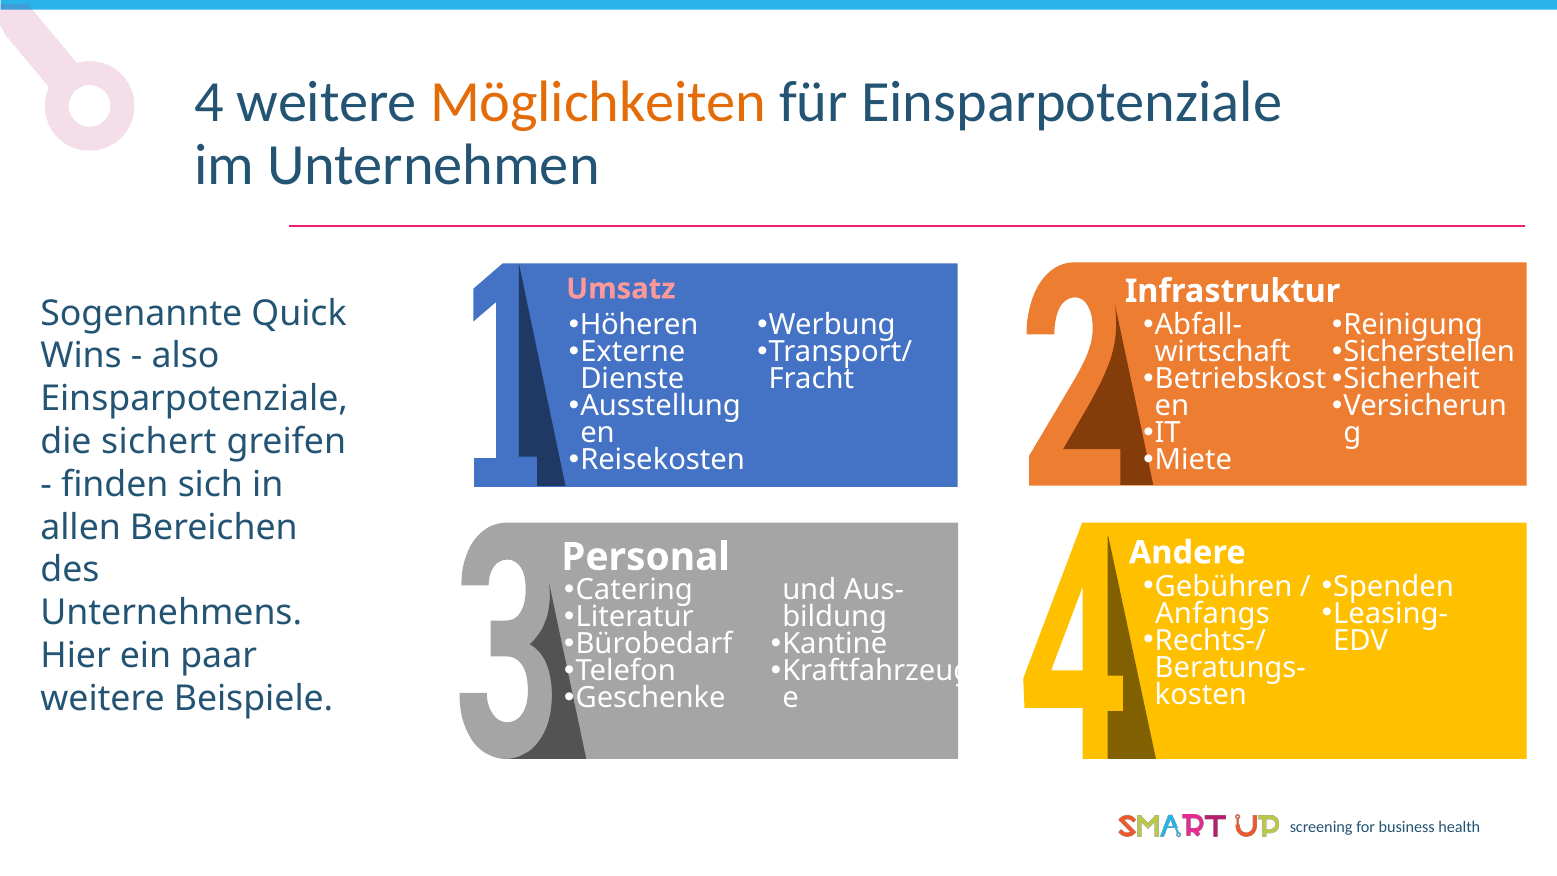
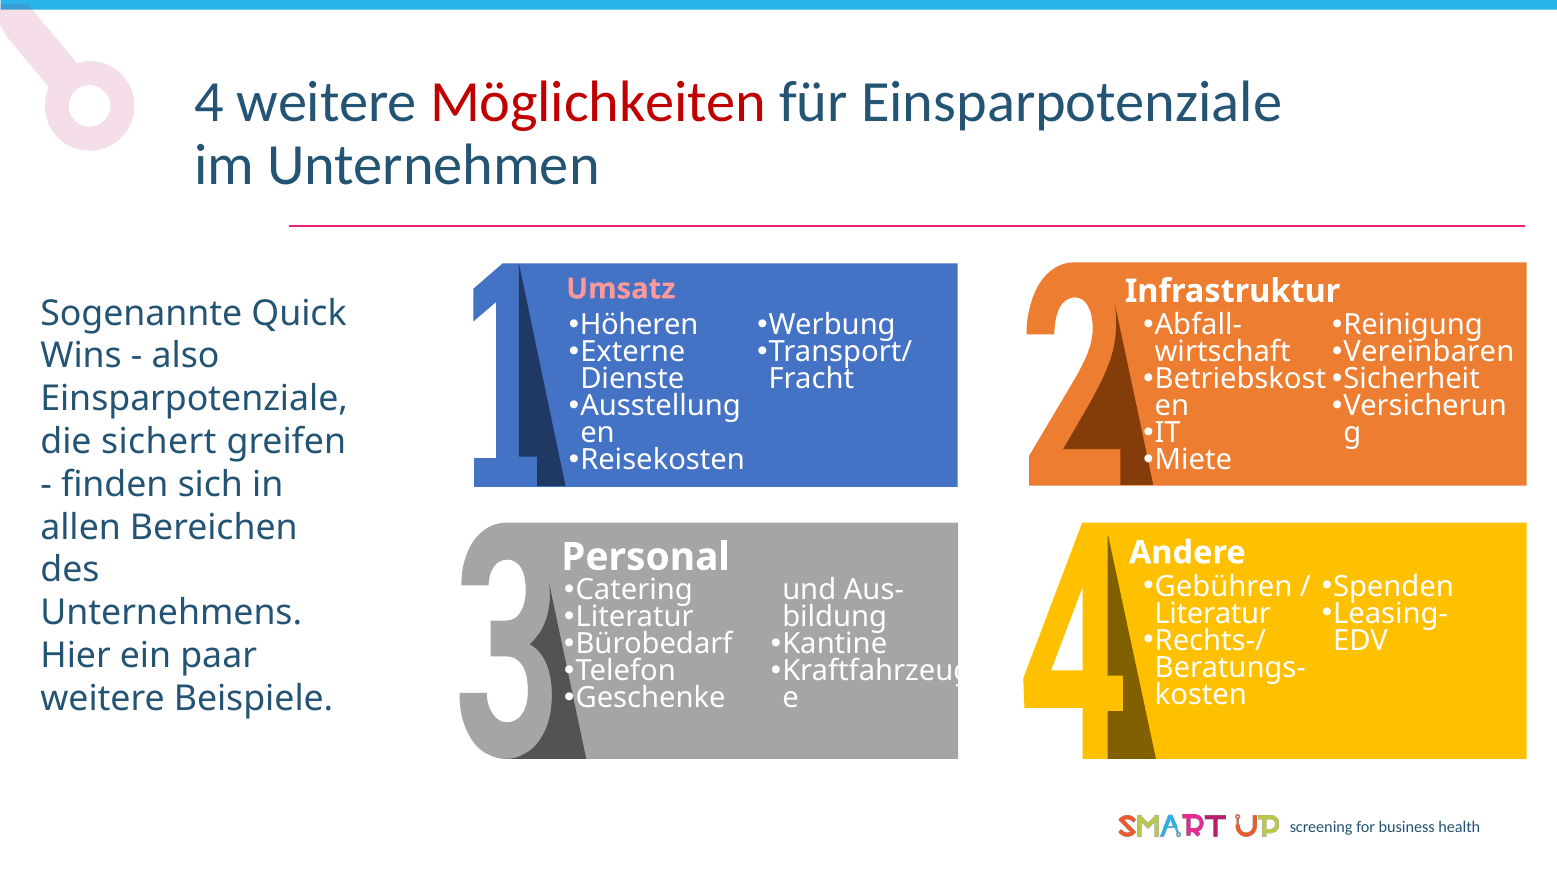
Möglichkeiten colour: orange -> red
Sicherstellen: Sicherstellen -> Vereinbaren
Anfangs at (1212, 614): Anfangs -> Literatur
